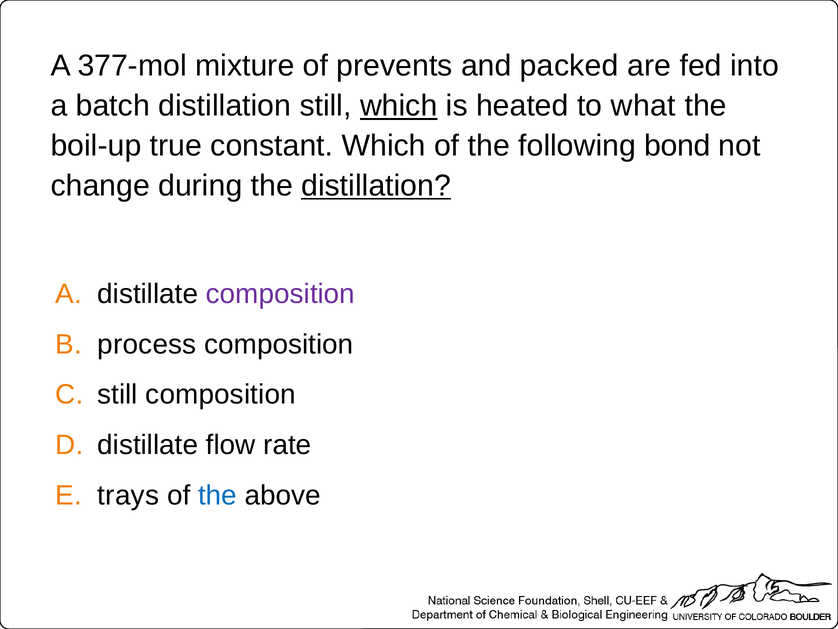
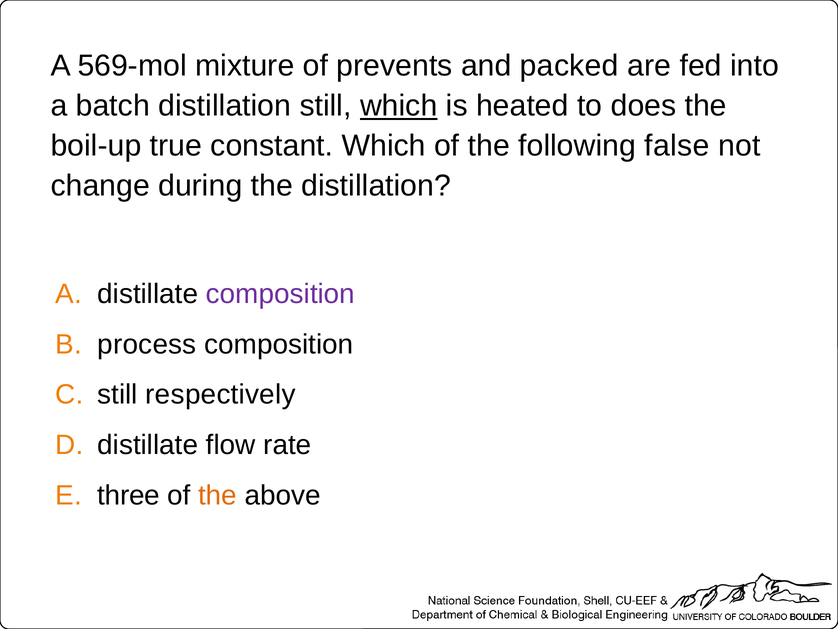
377-mol: 377-mol -> 569-mol
what: what -> does
bond: bond -> false
distillation at (376, 186) underline: present -> none
still composition: composition -> respectively
trays: trays -> three
the at (218, 495) colour: blue -> orange
